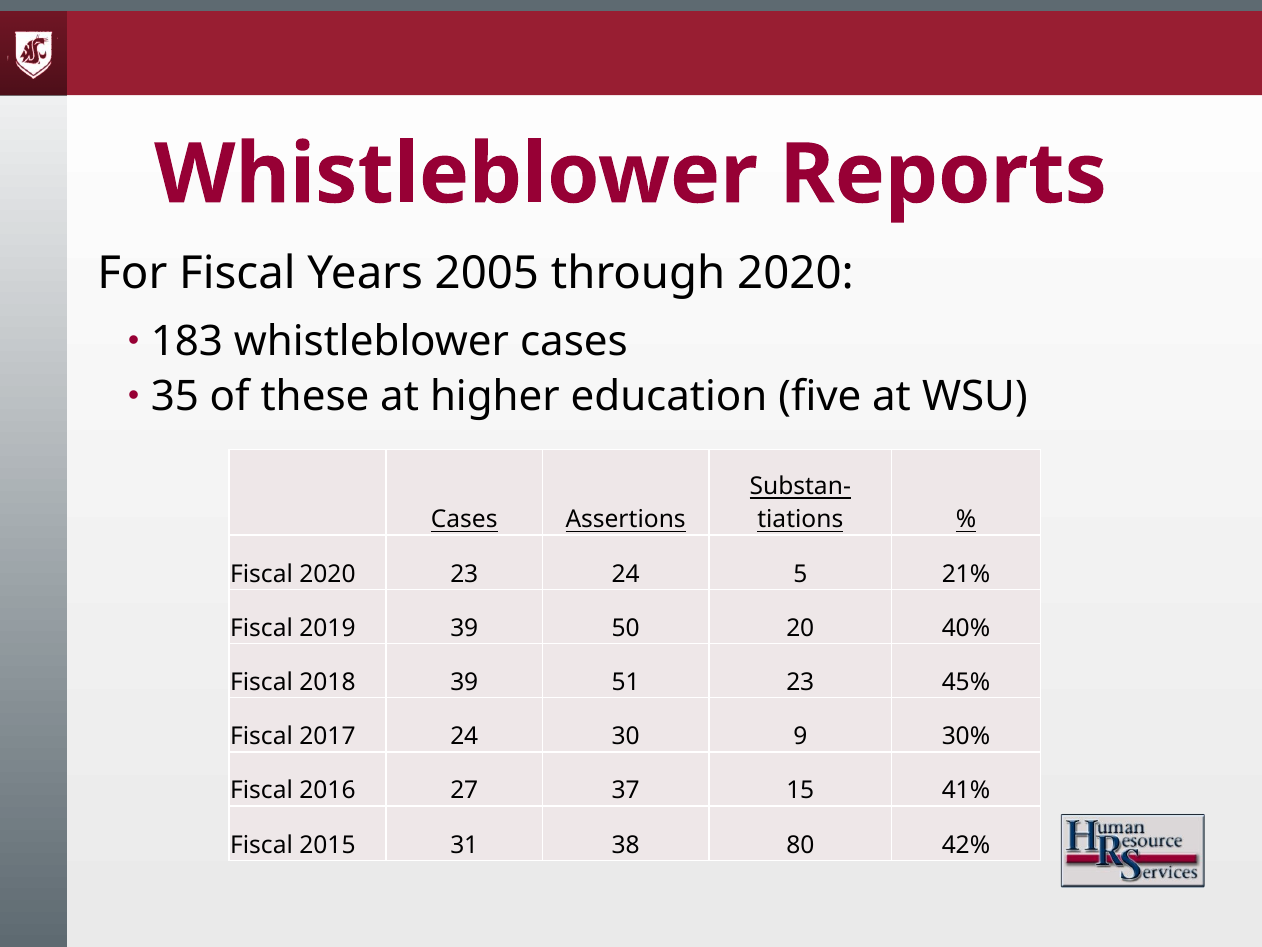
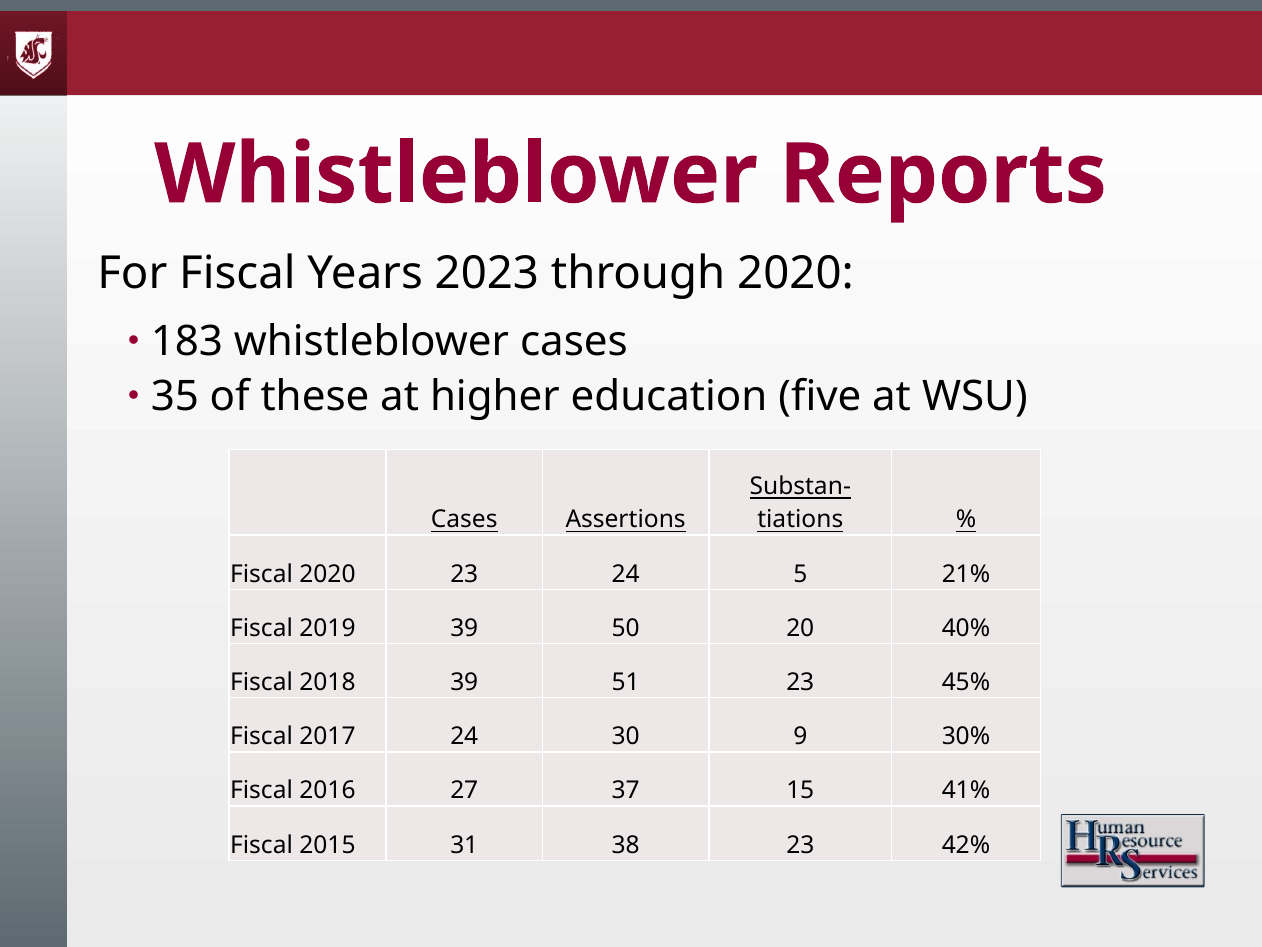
2005: 2005 -> 2023
38 80: 80 -> 23
